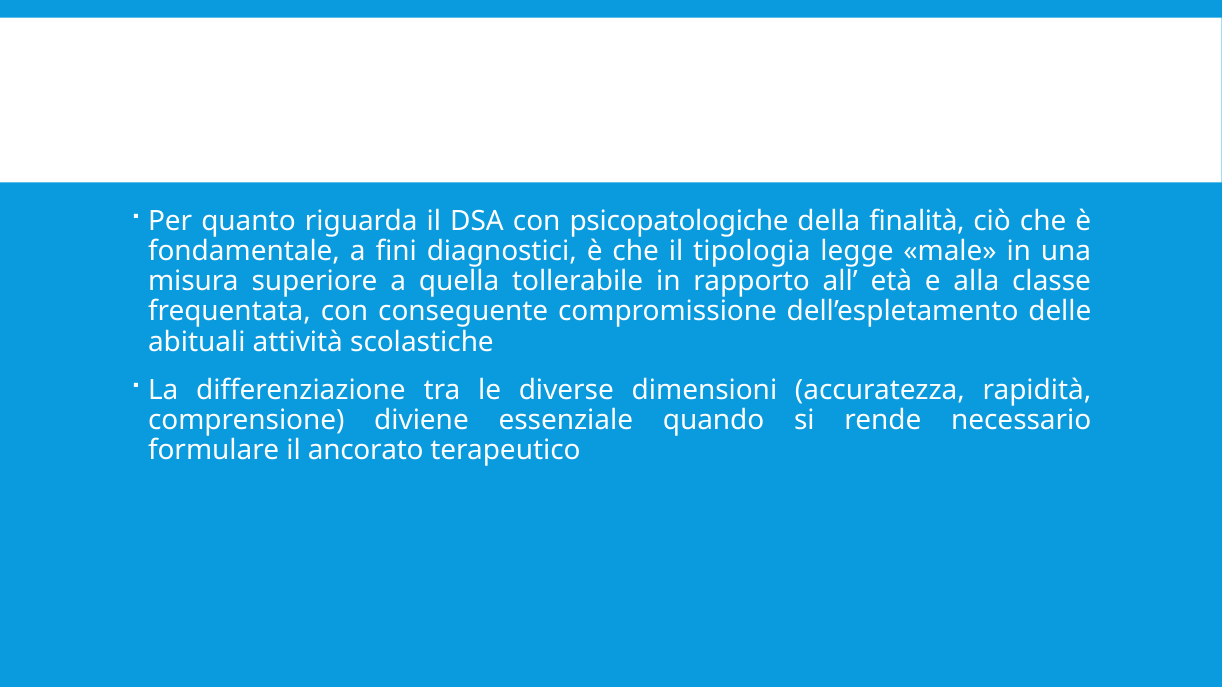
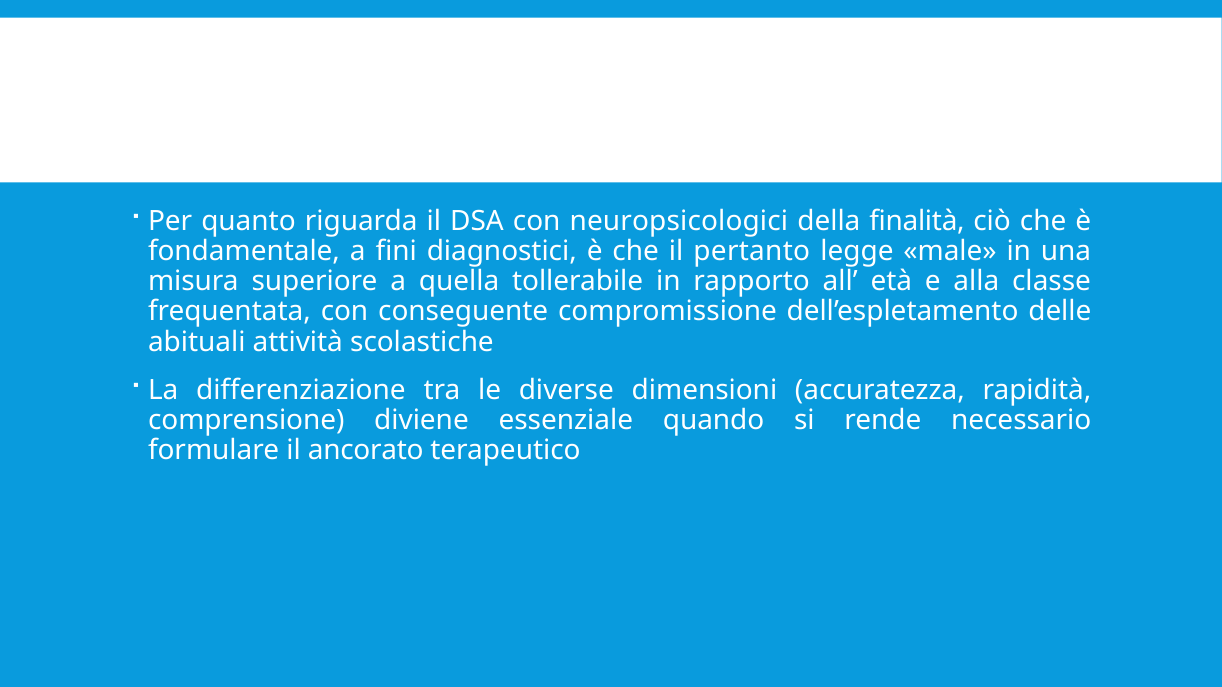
psicopatologiche: psicopatologiche -> neuropsicologici
tipologia: tipologia -> pertanto
